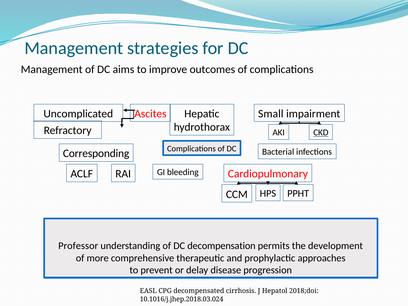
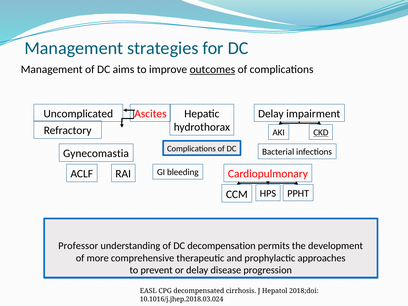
outcomes underline: none -> present
Uncomplicated Small: Small -> Delay
Corresponding: Corresponding -> Gynecomastia
